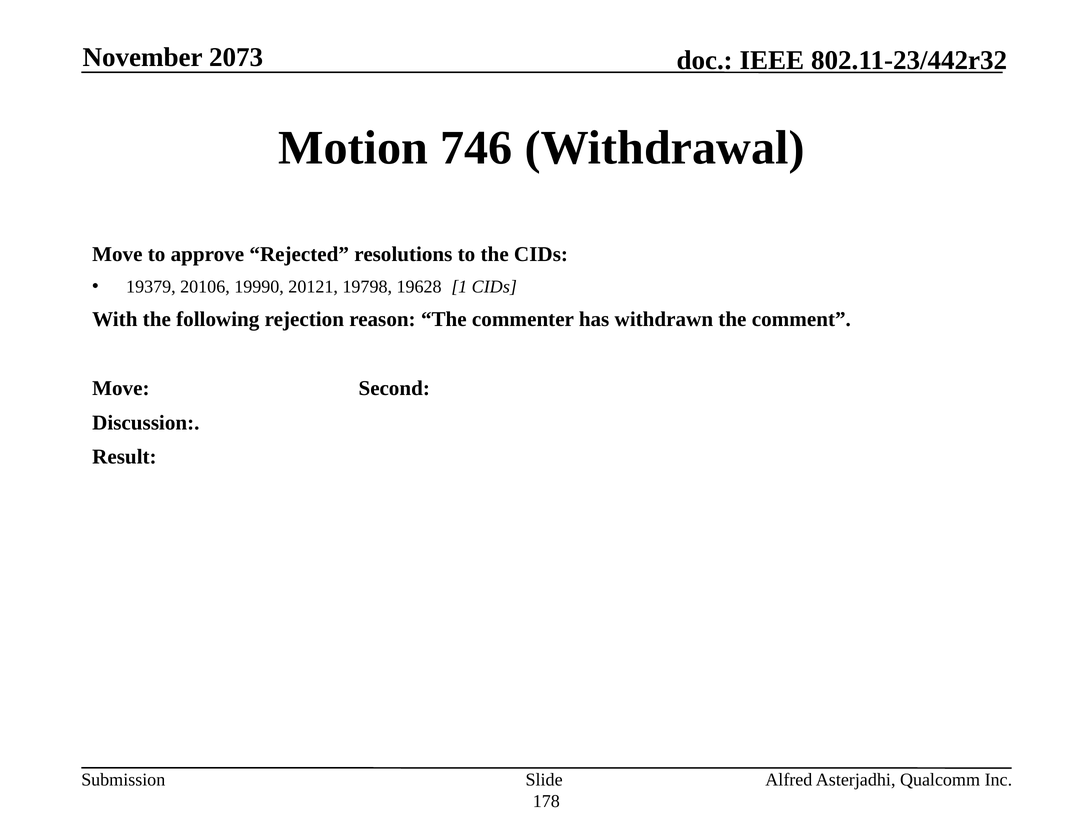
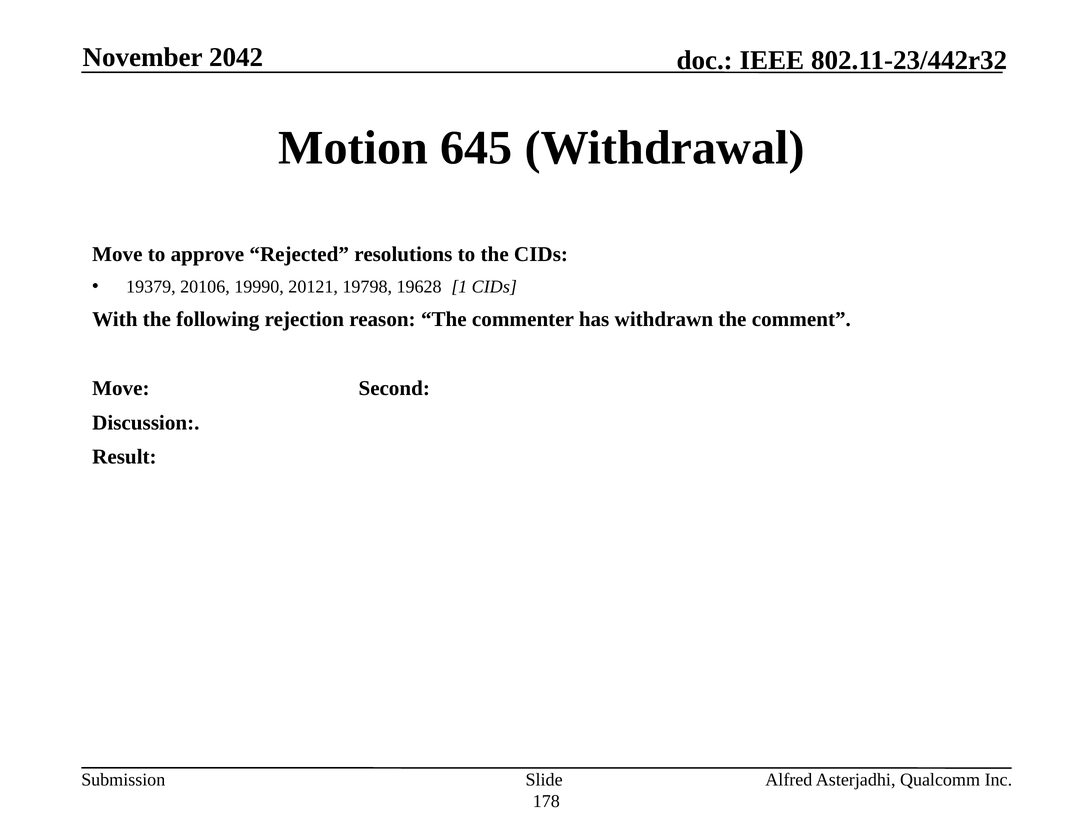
2073: 2073 -> 2042
746: 746 -> 645
